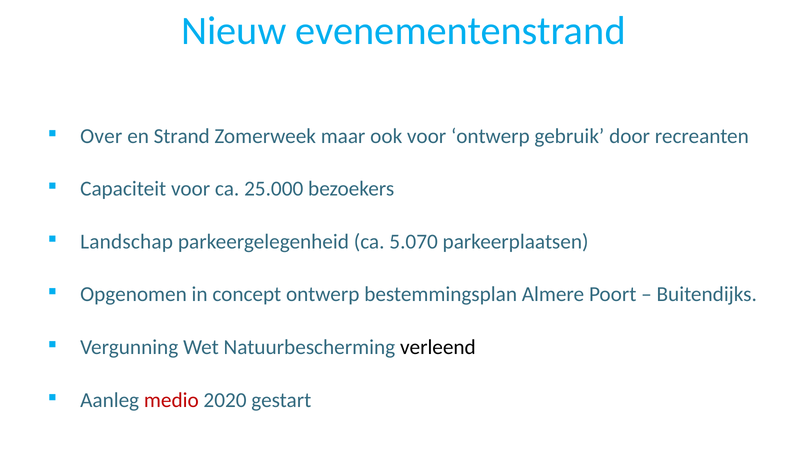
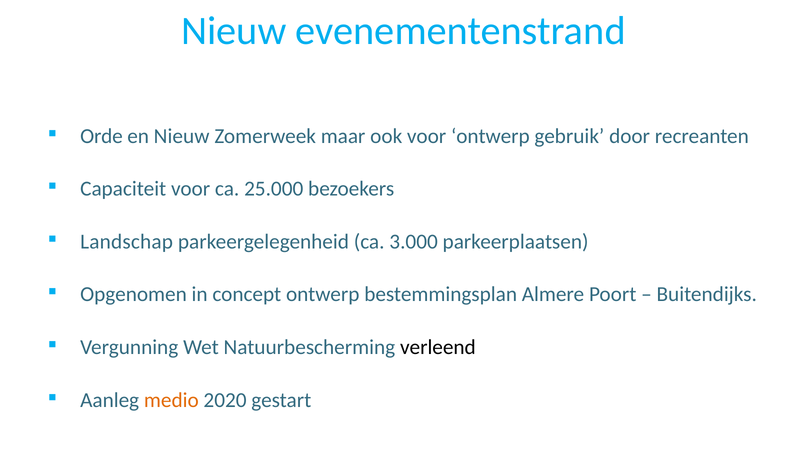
Over: Over -> Orde
en Strand: Strand -> Nieuw
5.070: 5.070 -> 3.000
medio colour: red -> orange
